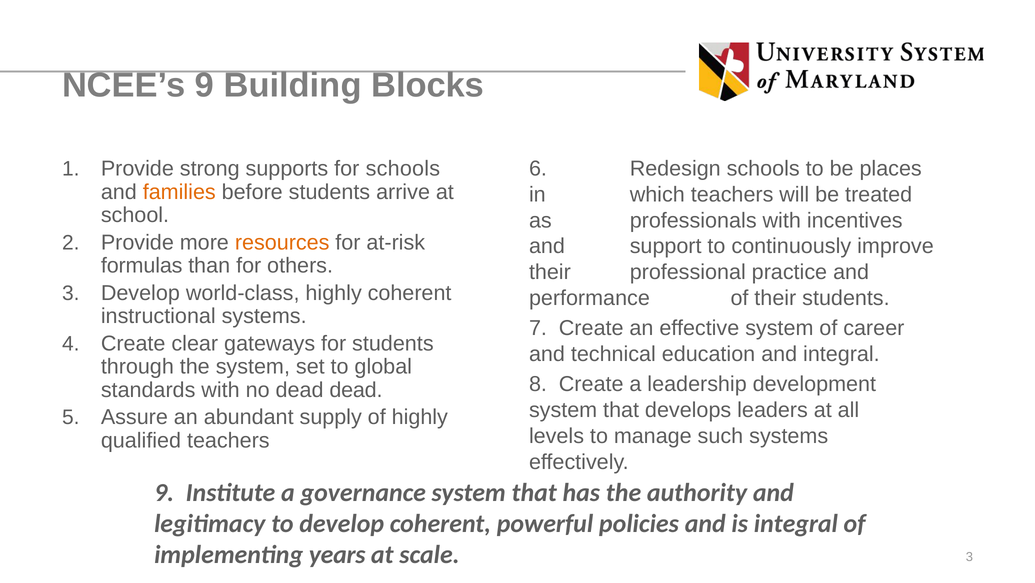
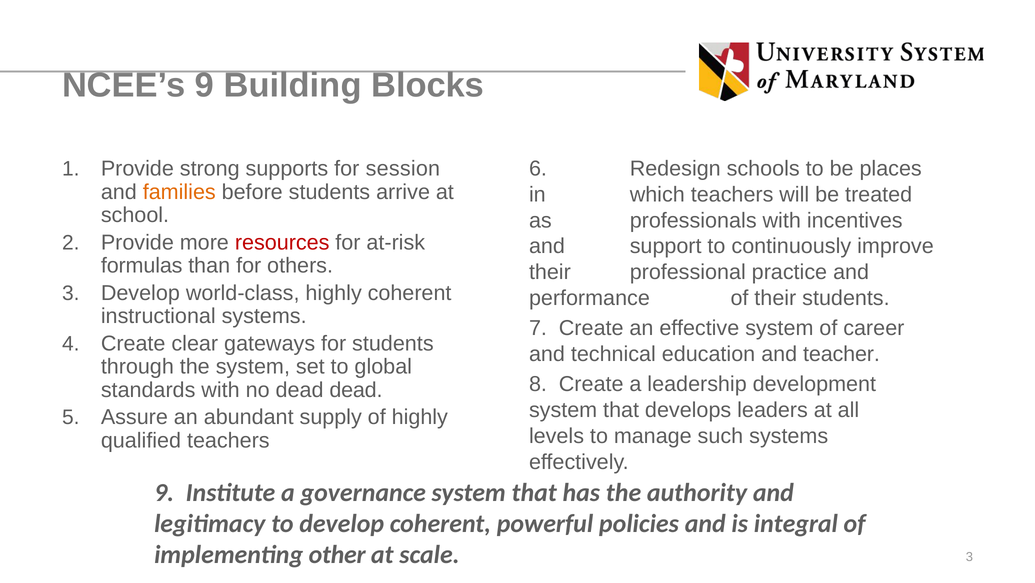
for schools: schools -> session
resources colour: orange -> red
and integral: integral -> teacher
years: years -> other
